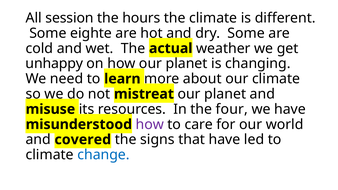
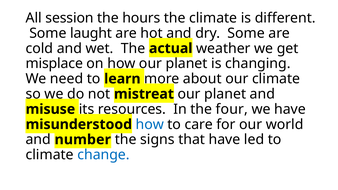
eighte: eighte -> laught
unhappy: unhappy -> misplace
how at (150, 124) colour: purple -> blue
covered: covered -> number
